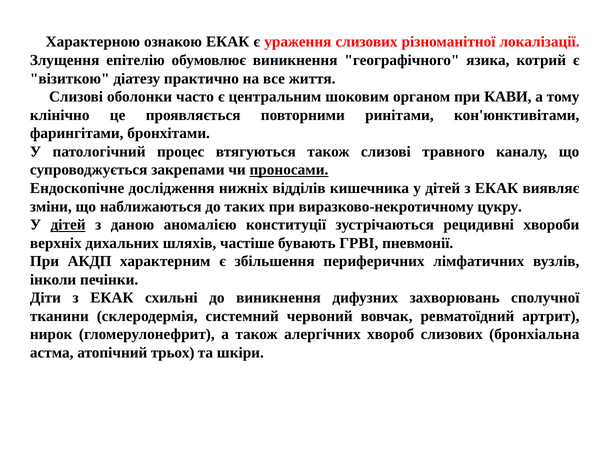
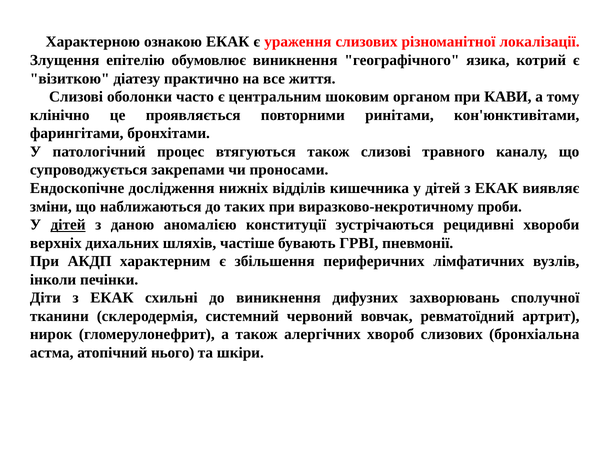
проносами underline: present -> none
цукру: цукру -> проби
трьох: трьох -> нього
